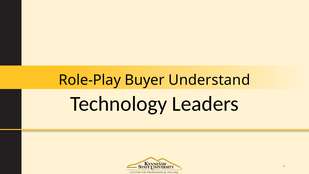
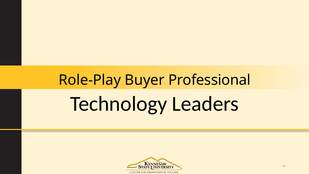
Understand: Understand -> Professional
